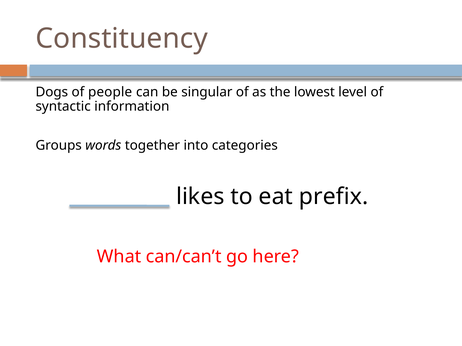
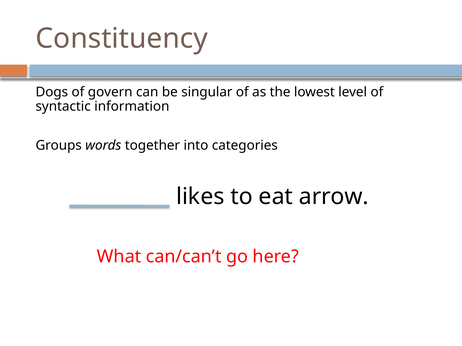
people: people -> govern
prefix: prefix -> arrow
